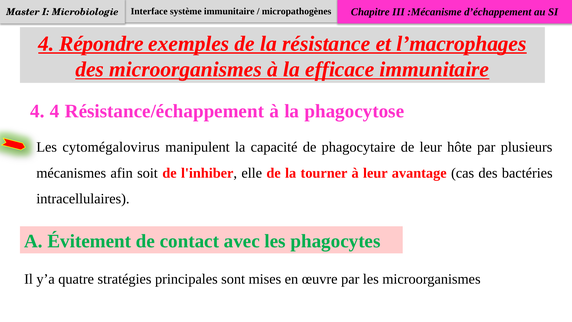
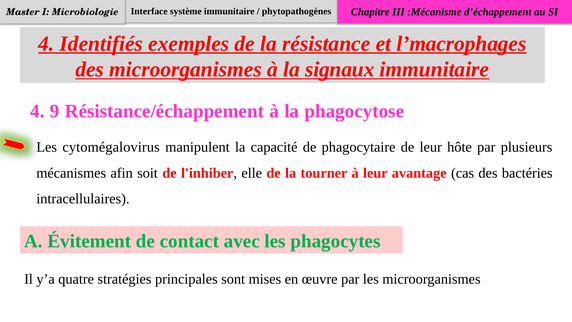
micropathogènes: micropathogènes -> phytopathogènes
Répondre: Répondre -> Identifiés
efficace: efficace -> signaux
4 4: 4 -> 9
